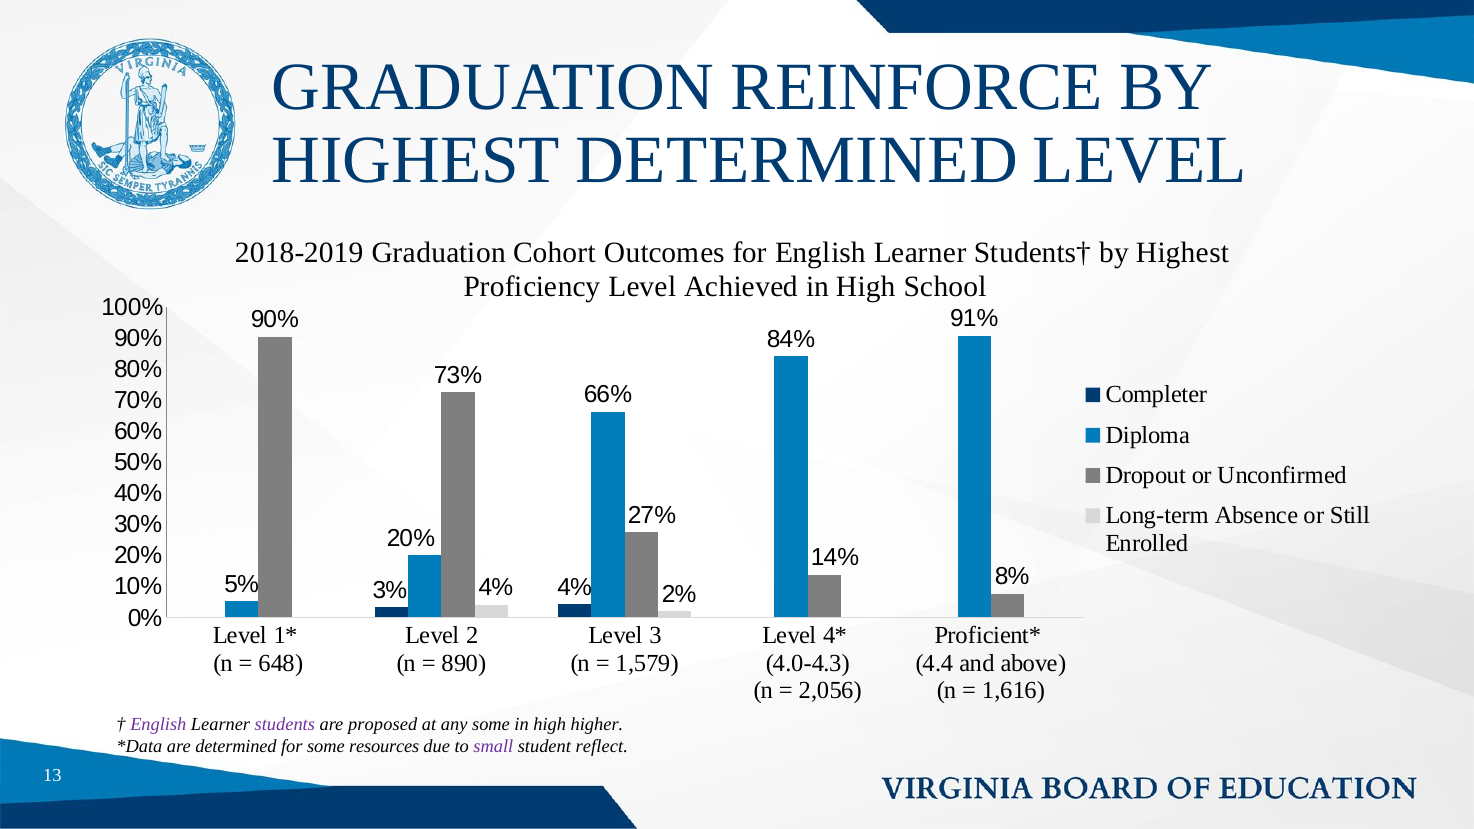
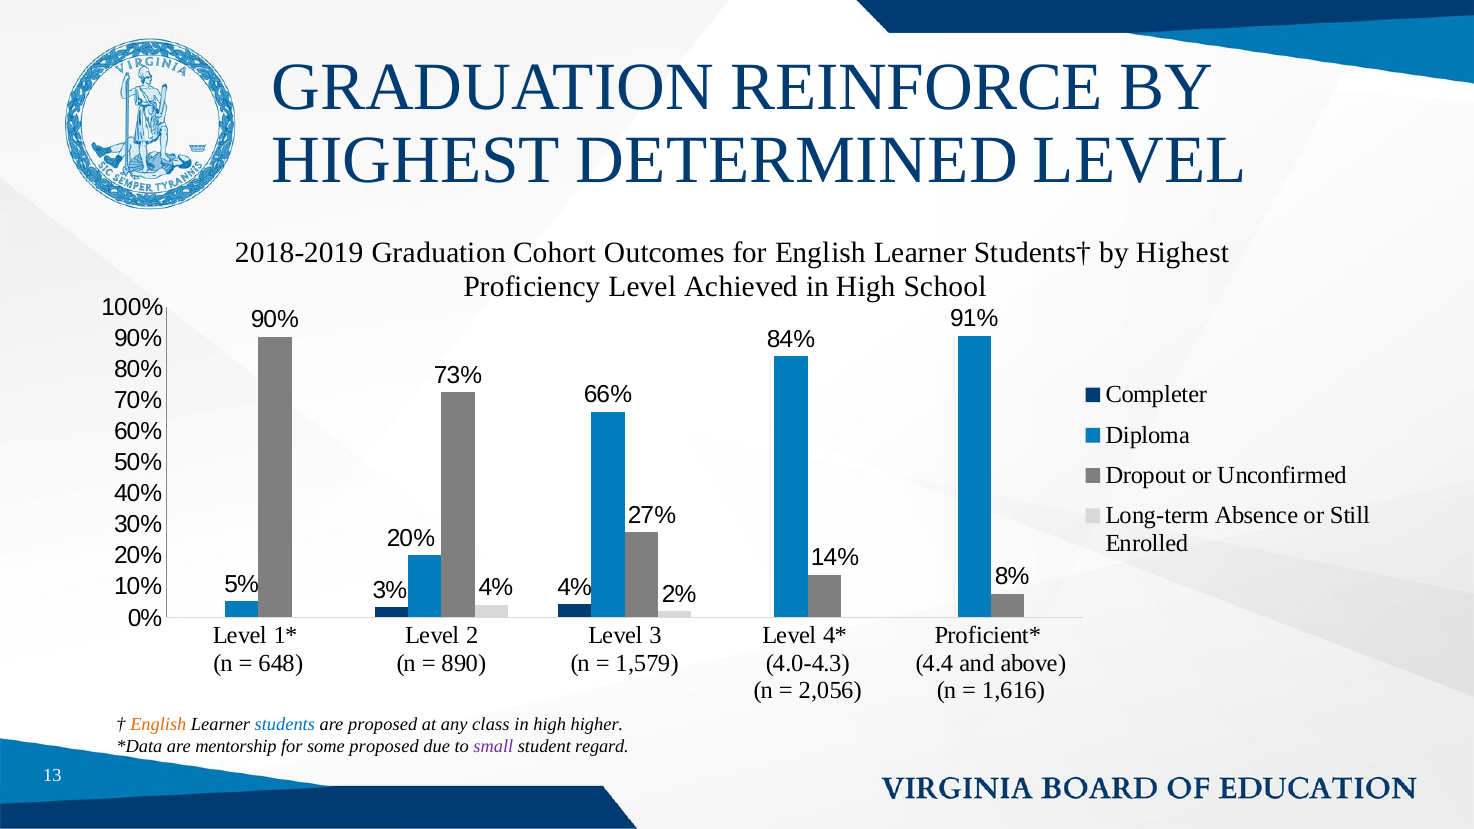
English at (158, 725) colour: purple -> orange
students colour: purple -> blue
any some: some -> class
are determined: determined -> mentorship
some resources: resources -> proposed
reflect: reflect -> regard
